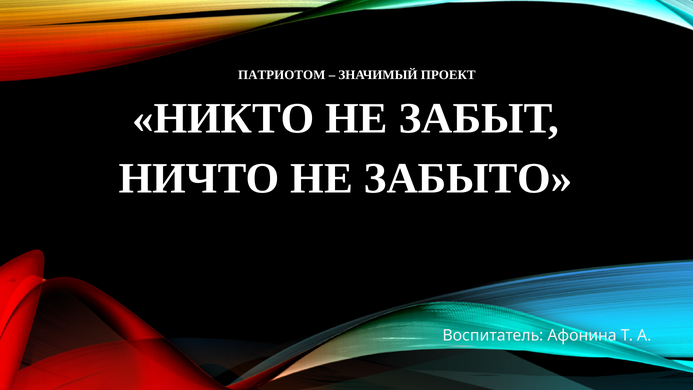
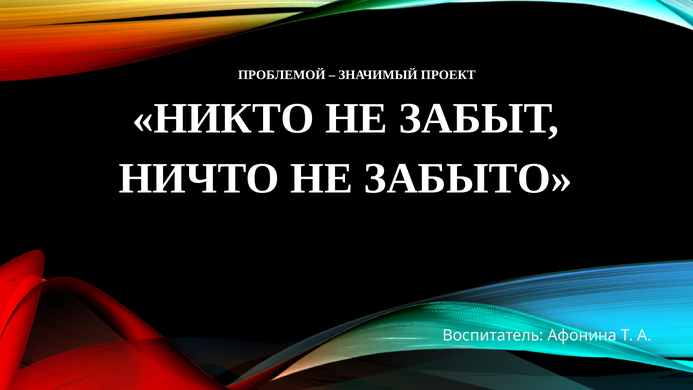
ПАТРИОТОМ: ПАТРИОТОМ -> ПРОБЛЕМОЙ
